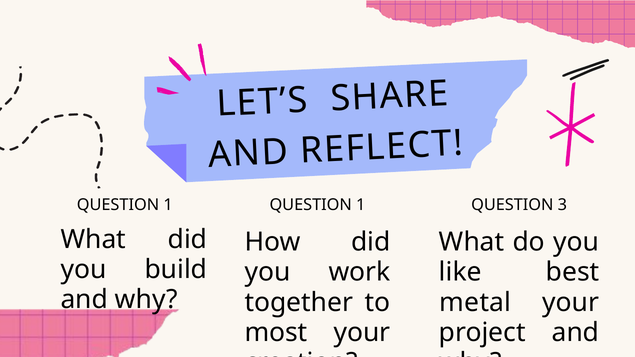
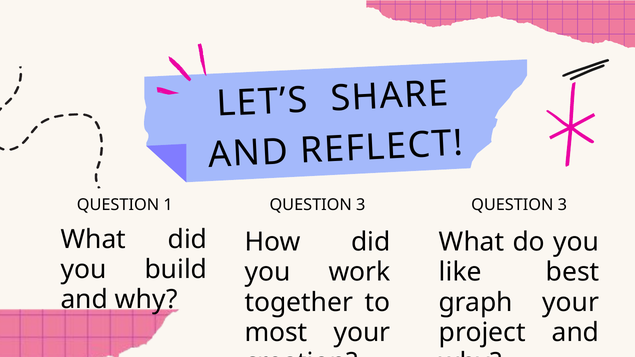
1 at (361, 205): 1 -> 3
metal: metal -> graph
